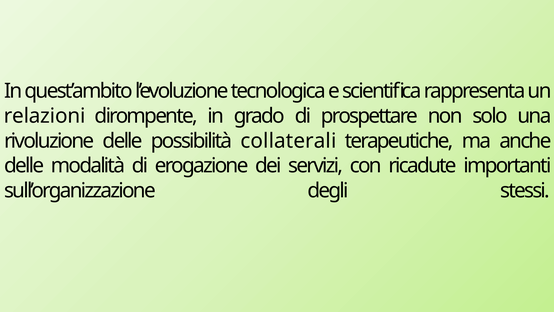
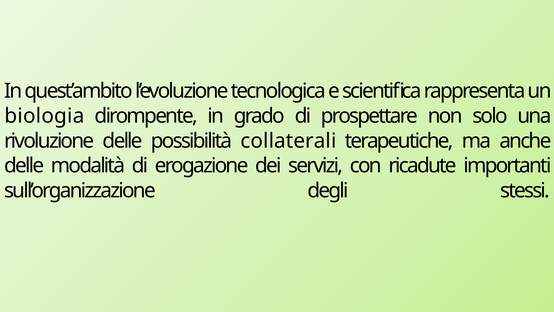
relazioni: relazioni -> biologia
